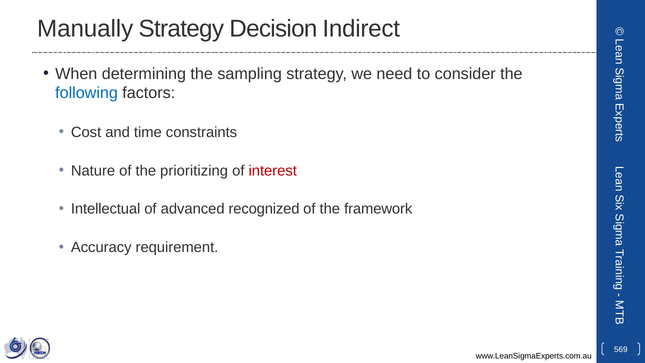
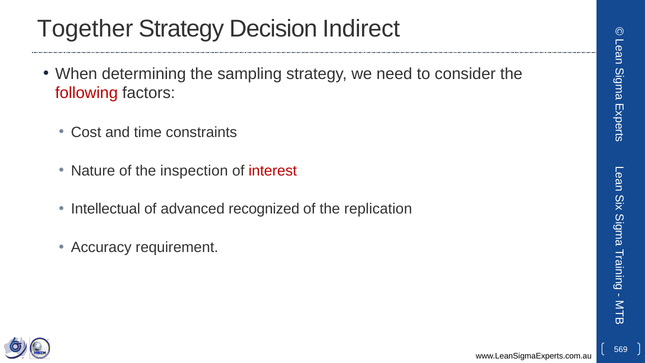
Manually: Manually -> Together
following colour: blue -> red
prioritizing: prioritizing -> inspection
framework: framework -> replication
